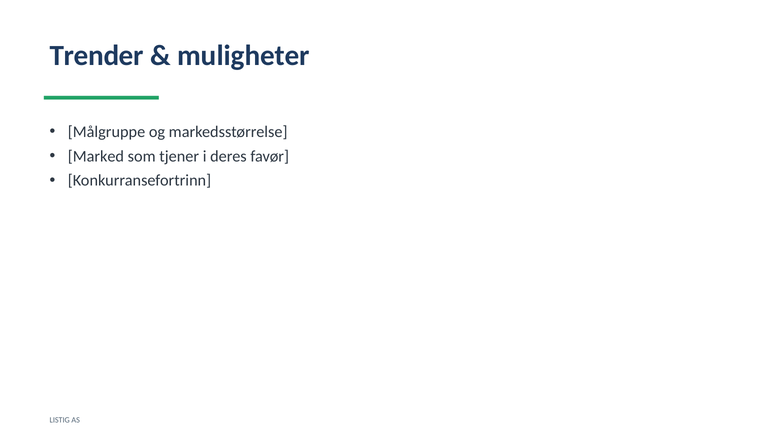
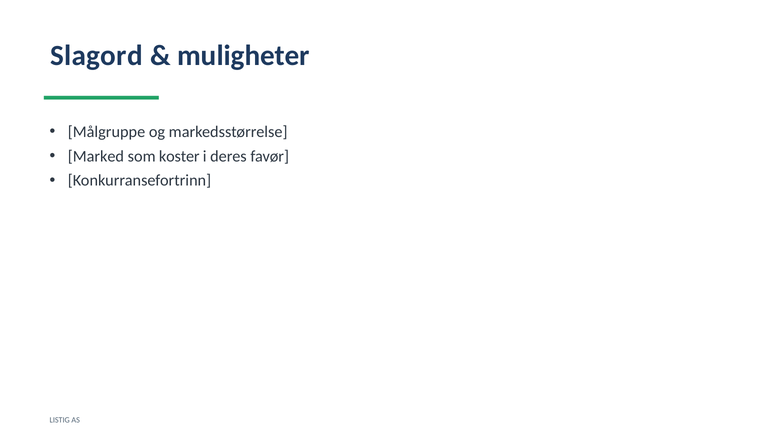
Trender: Trender -> Slagord
tjener: tjener -> koster
